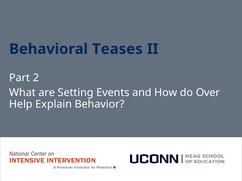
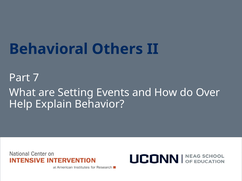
Teases: Teases -> Others
2: 2 -> 7
